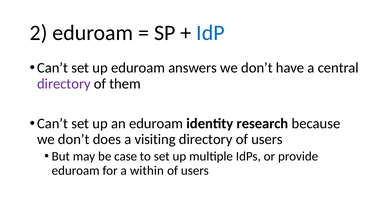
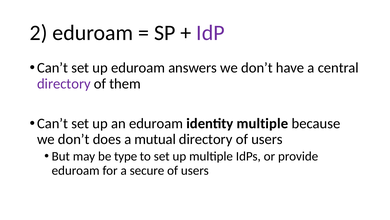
IdP colour: blue -> purple
identity research: research -> multiple
visiting: visiting -> mutual
case: case -> type
within: within -> secure
